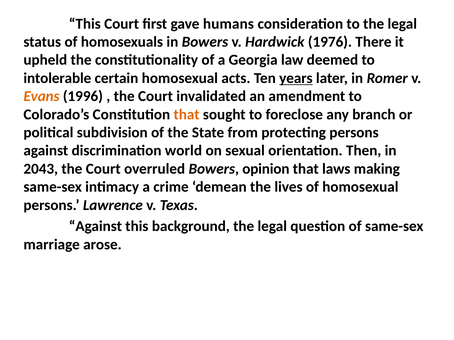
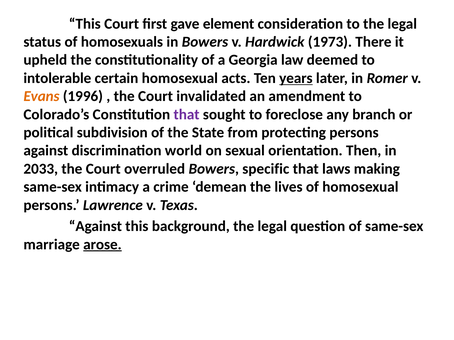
humans: humans -> element
1976: 1976 -> 1973
that at (187, 115) colour: orange -> purple
2043: 2043 -> 2033
opinion: opinion -> specific
arose underline: none -> present
